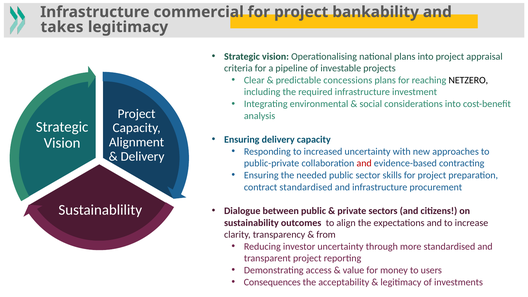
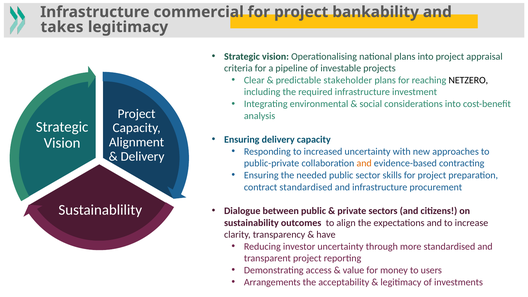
concessions: concessions -> stakeholder
and at (364, 163) colour: red -> orange
from: from -> have
Consequences: Consequences -> Arrangements
